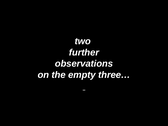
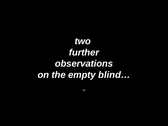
three…: three… -> blind…
